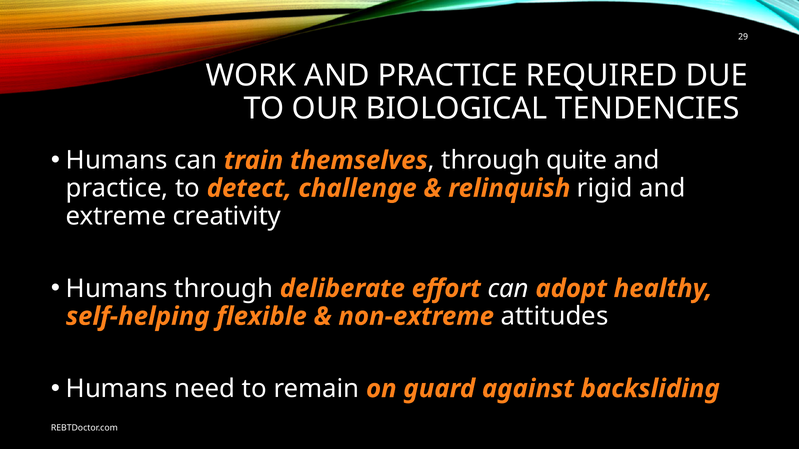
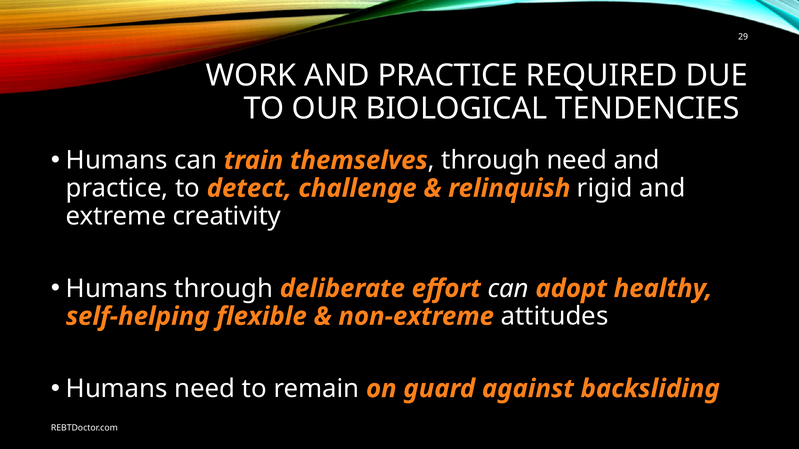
through quite: quite -> need
